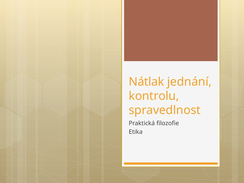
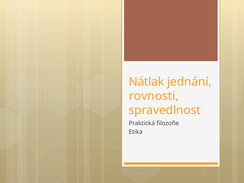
kontrolu: kontrolu -> rovnosti
